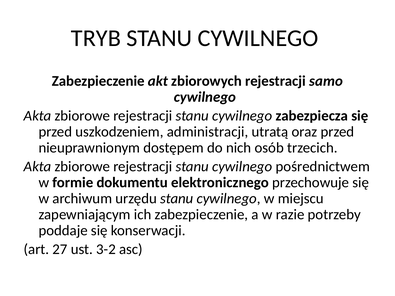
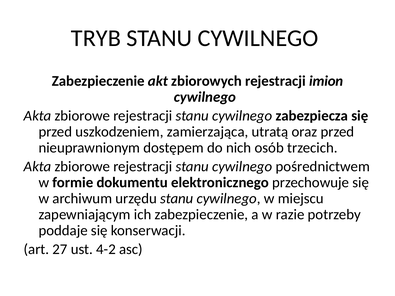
samo: samo -> imion
administracji: administracji -> zamierzająca
3-2: 3-2 -> 4-2
